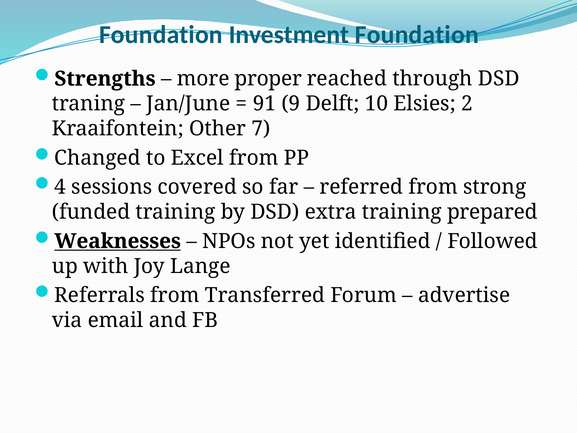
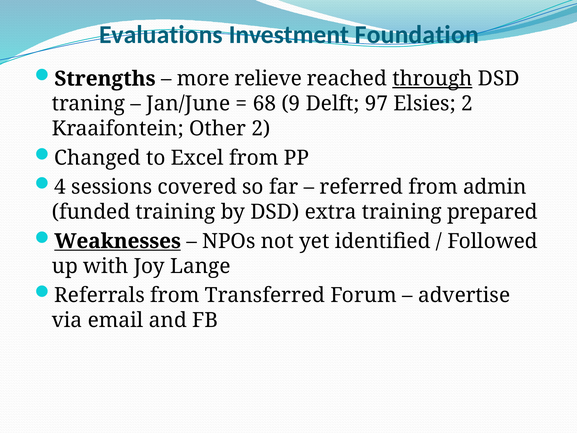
Foundation at (161, 35): Foundation -> Evaluations
proper: proper -> relieve
through underline: none -> present
91: 91 -> 68
10: 10 -> 97
Other 7: 7 -> 2
strong: strong -> admin
